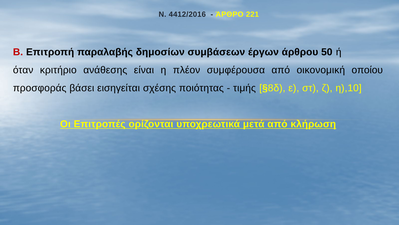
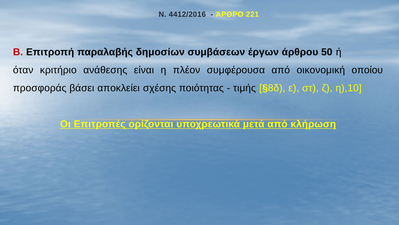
εισηγείται: εισηγείται -> αποκλείει
